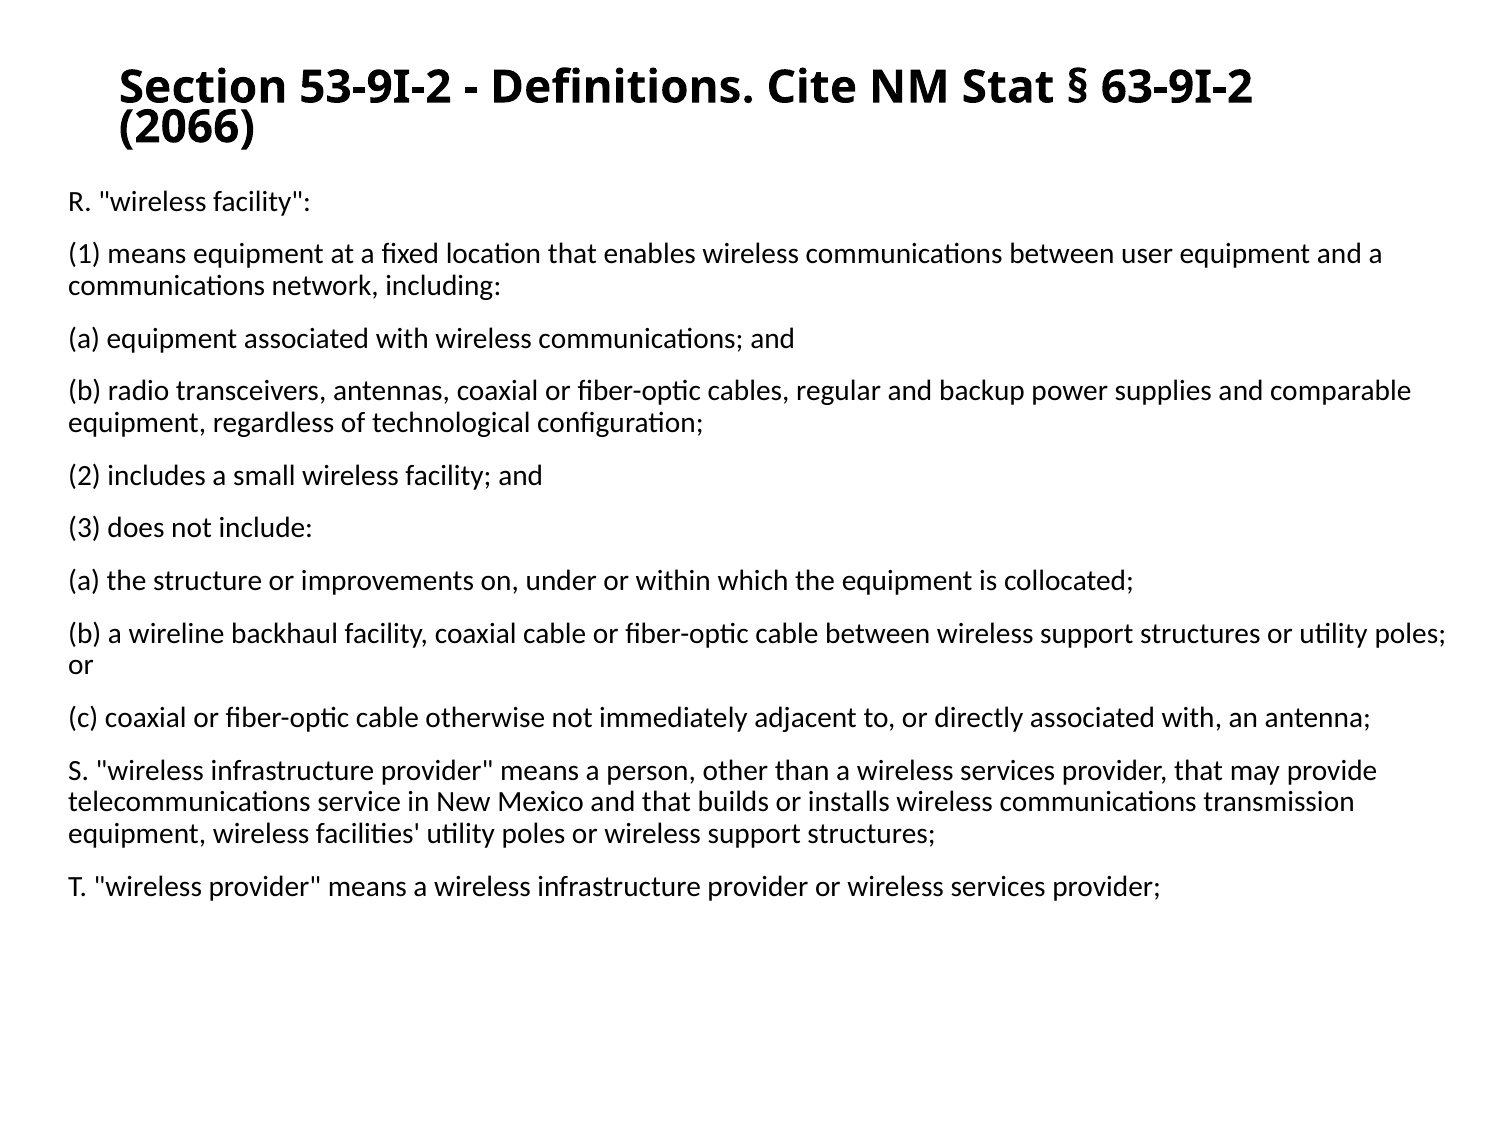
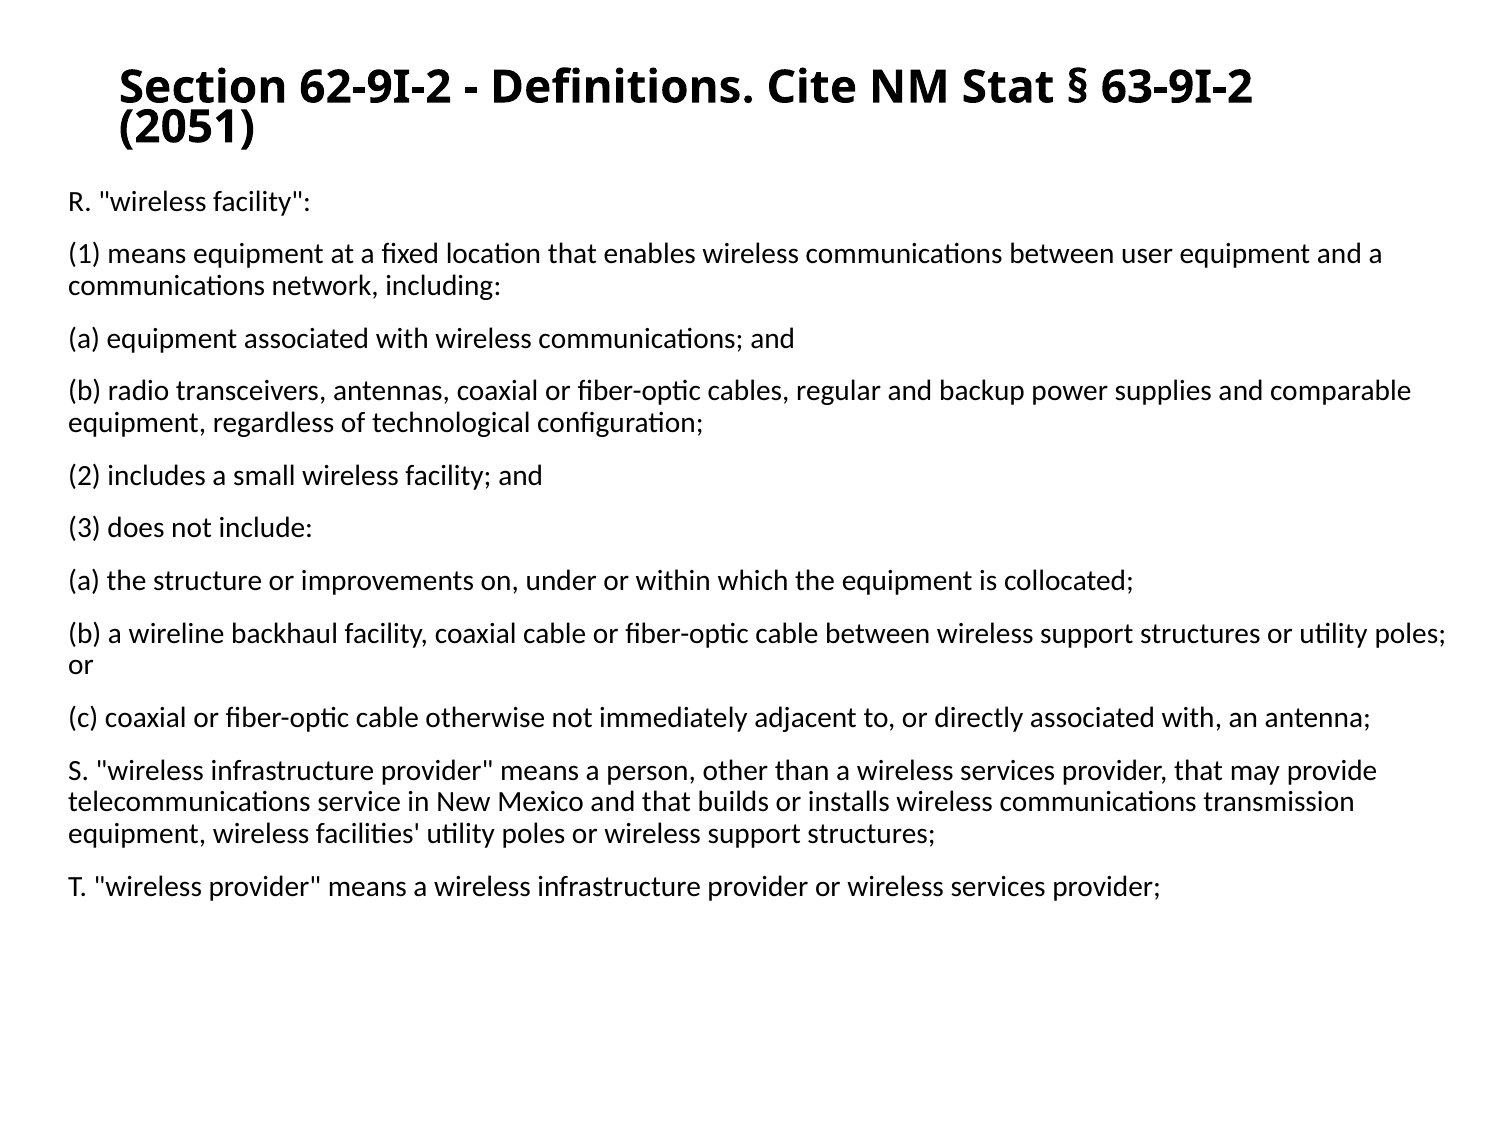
53-9I-2: 53-9I-2 -> 62-9I-2
2066: 2066 -> 2051
